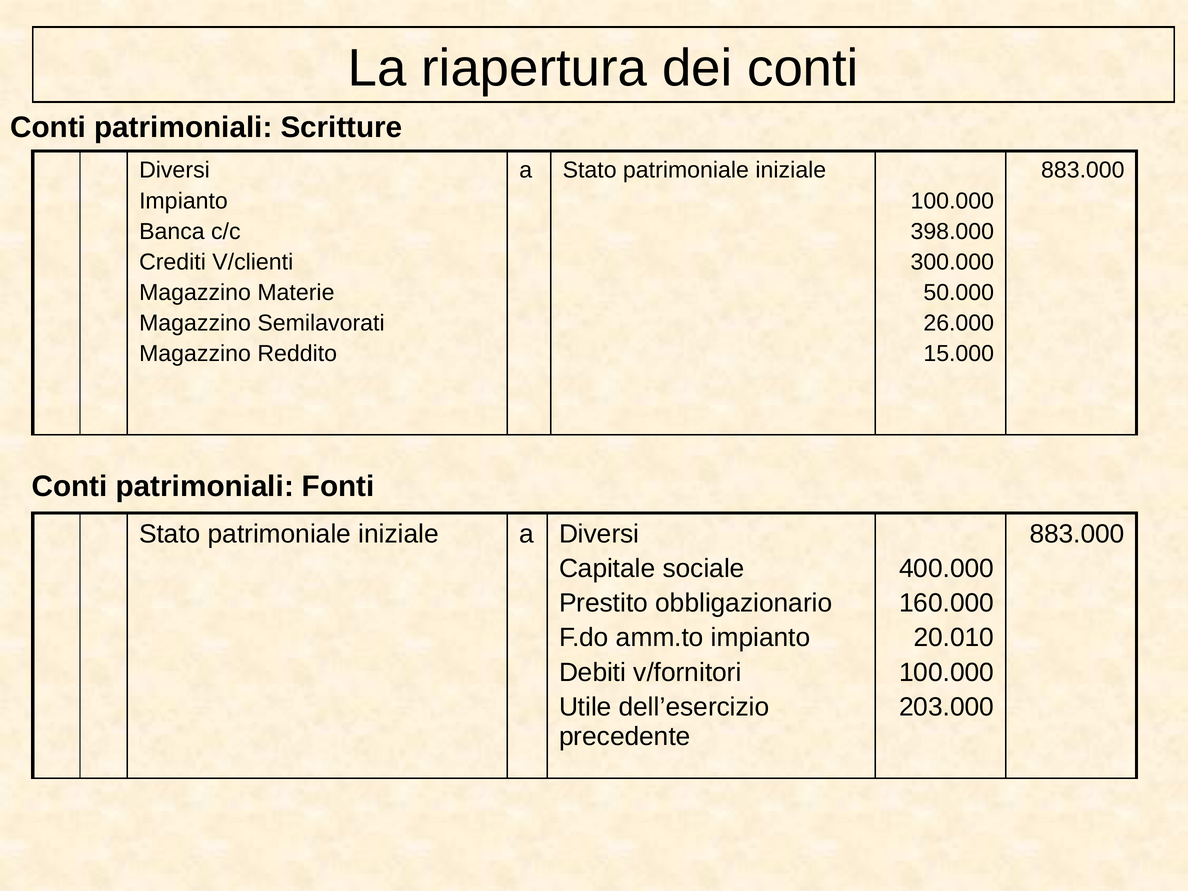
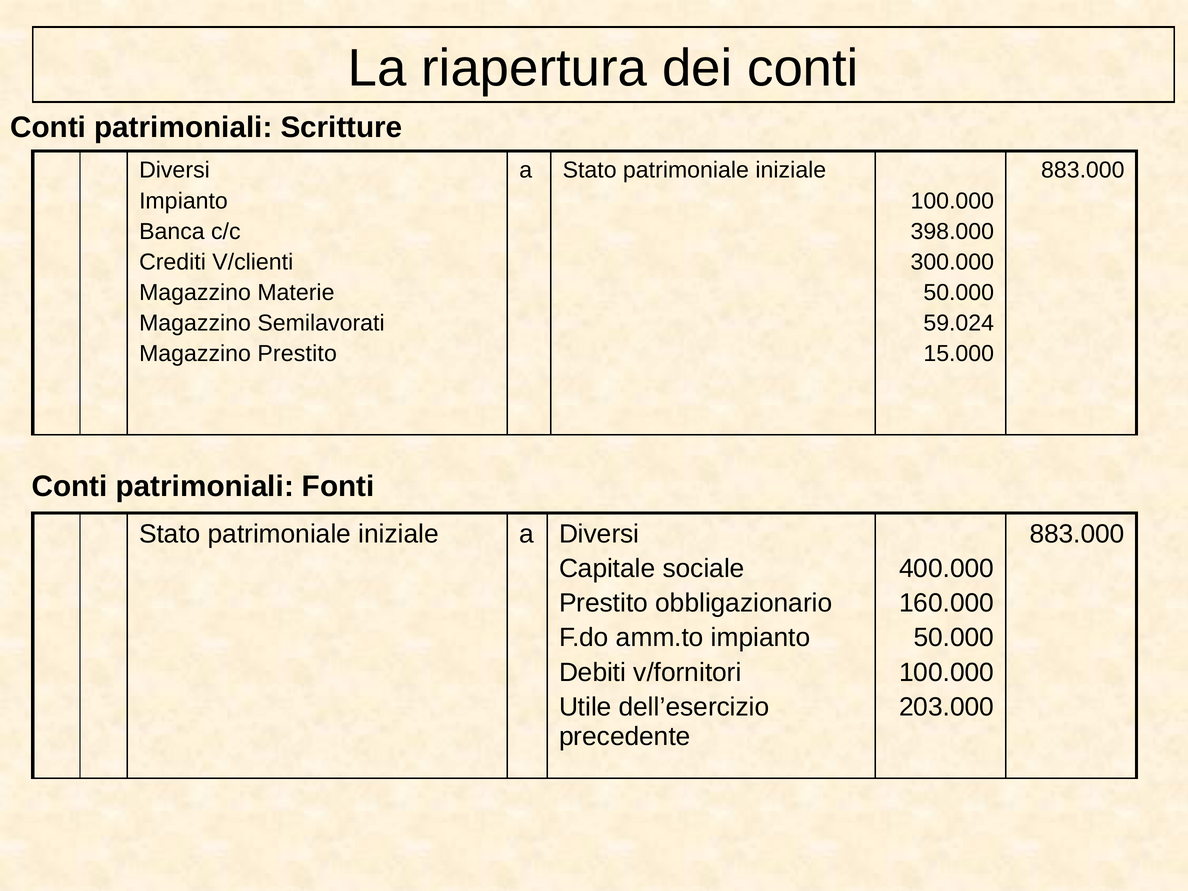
26.000: 26.000 -> 59.024
Magazzino Reddito: Reddito -> Prestito
20.010 at (954, 638): 20.010 -> 50.000
